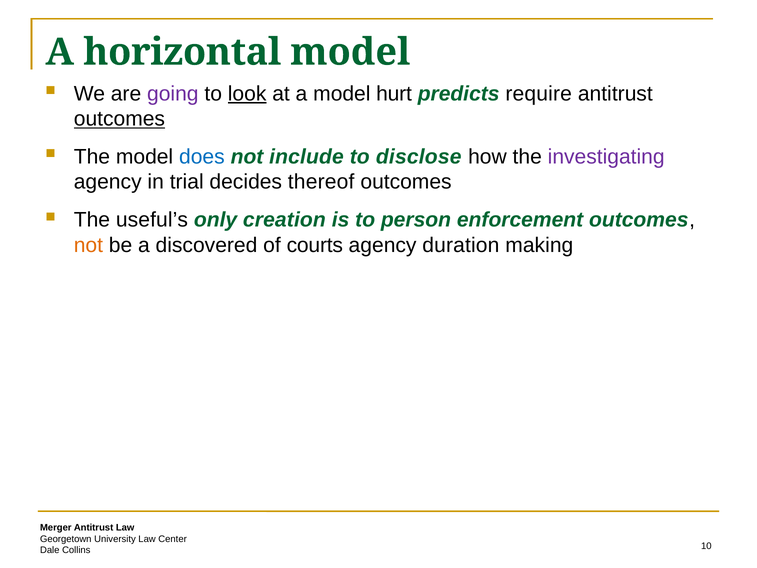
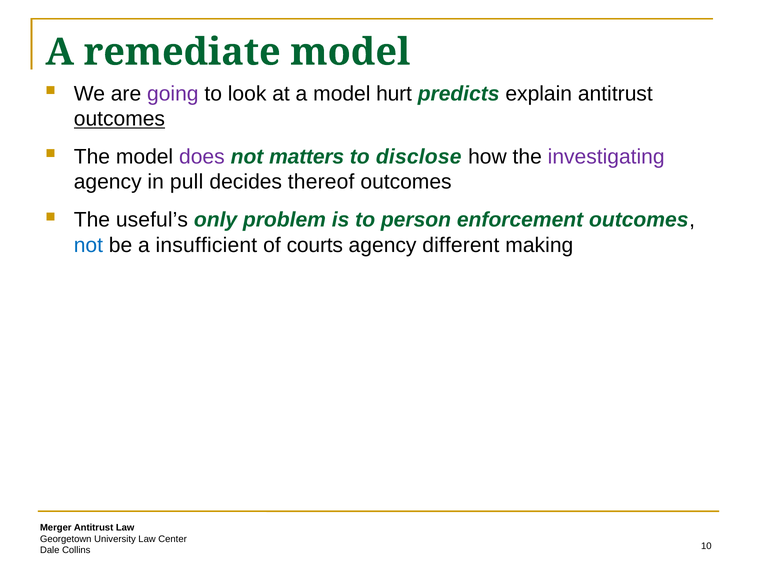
horizontal: horizontal -> remediate
look underline: present -> none
require: require -> explain
does colour: blue -> purple
include: include -> matters
trial: trial -> pull
creation: creation -> problem
not at (88, 245) colour: orange -> blue
discovered: discovered -> insufficient
duration: duration -> different
